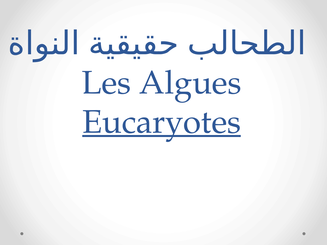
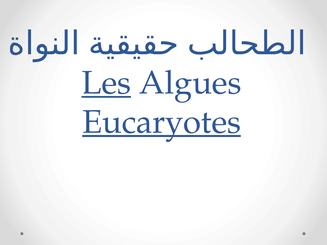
Les underline: none -> present
